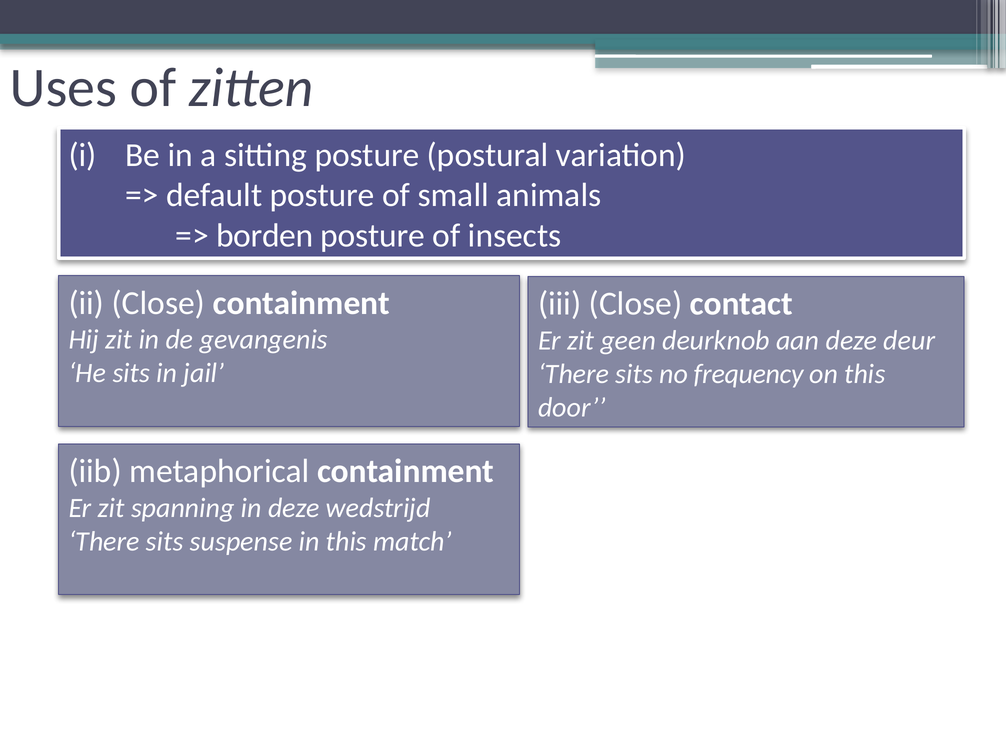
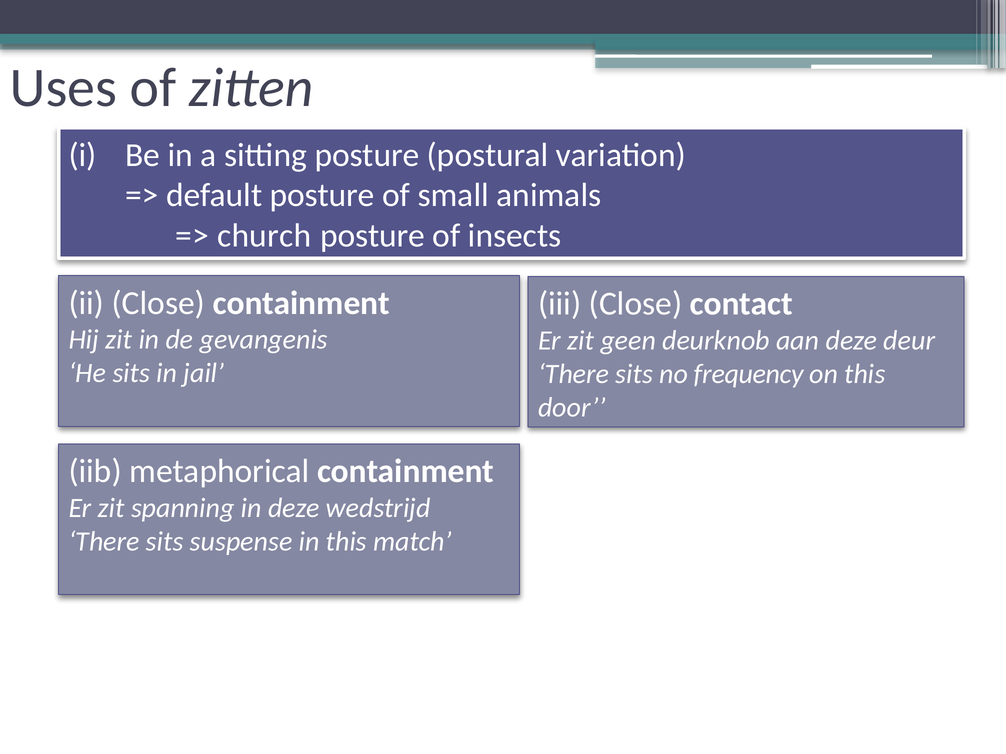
borden: borden -> church
